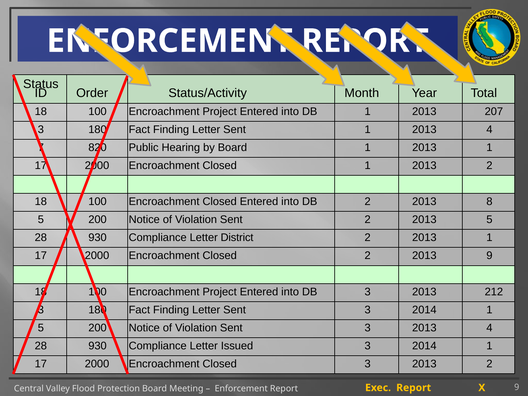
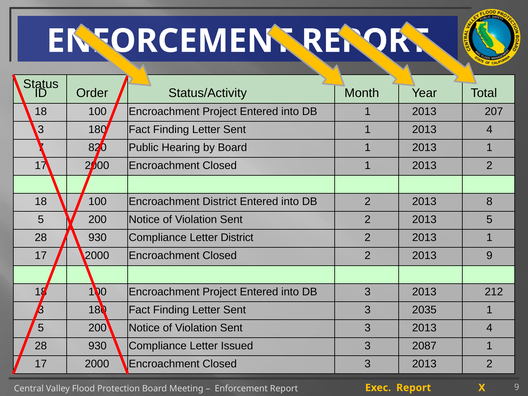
Closed at (220, 202): Closed -> District
Sent 3 2014: 2014 -> 2035
Issued 3 2014: 2014 -> 2087
